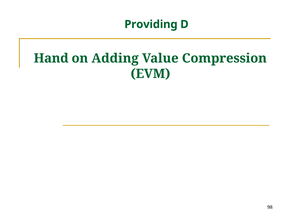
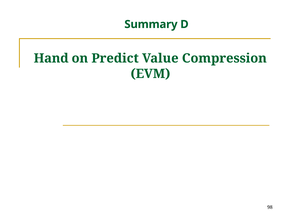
Providing: Providing -> Summary
Adding: Adding -> Predict
